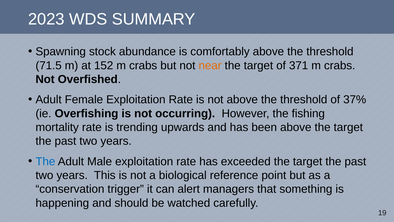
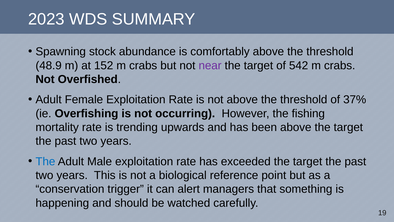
71.5: 71.5 -> 48.9
near colour: orange -> purple
371: 371 -> 542
